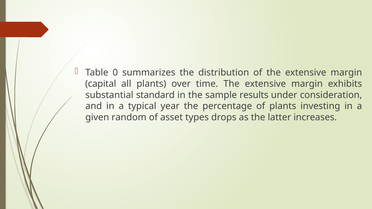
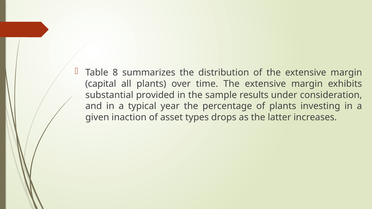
0: 0 -> 8
standard: standard -> provided
random: random -> inaction
